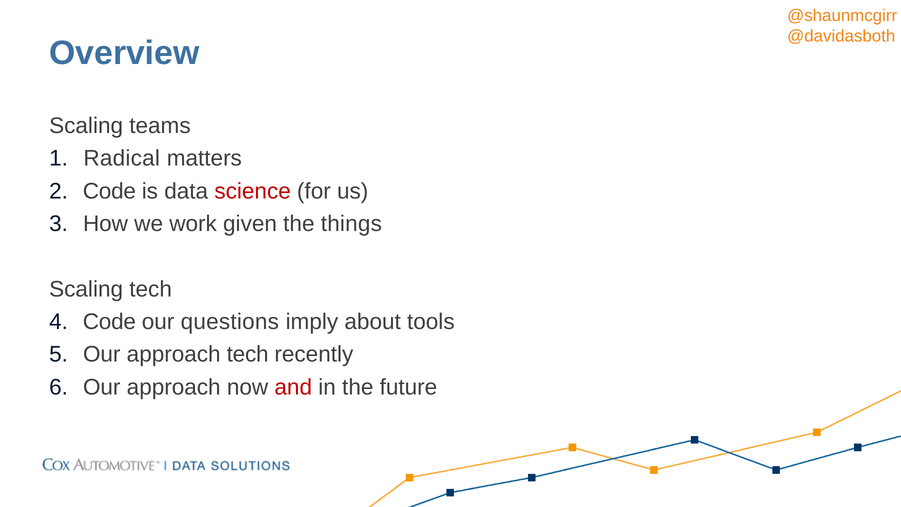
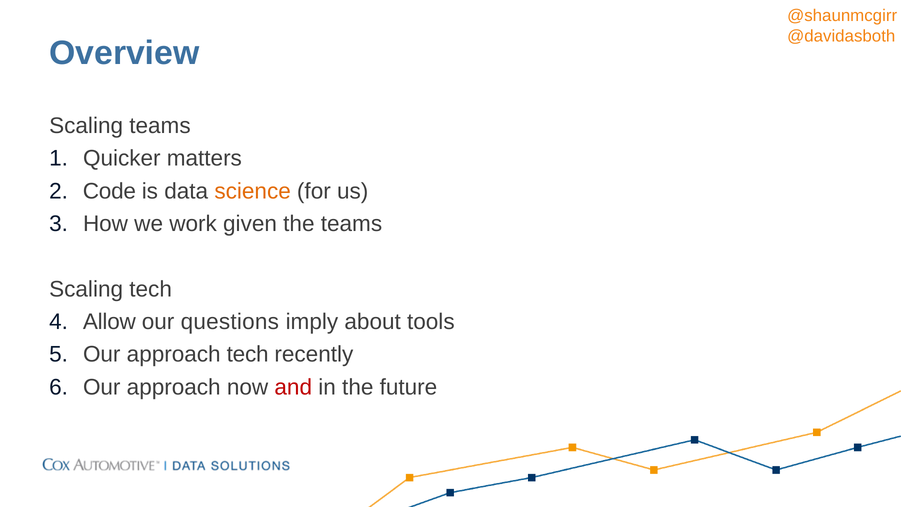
Radical: Radical -> Quicker
science colour: red -> orange
the things: things -> teams
Code at (109, 322): Code -> Allow
